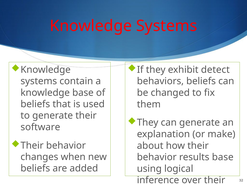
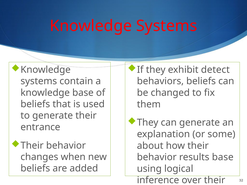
software: software -> entrance
make: make -> some
